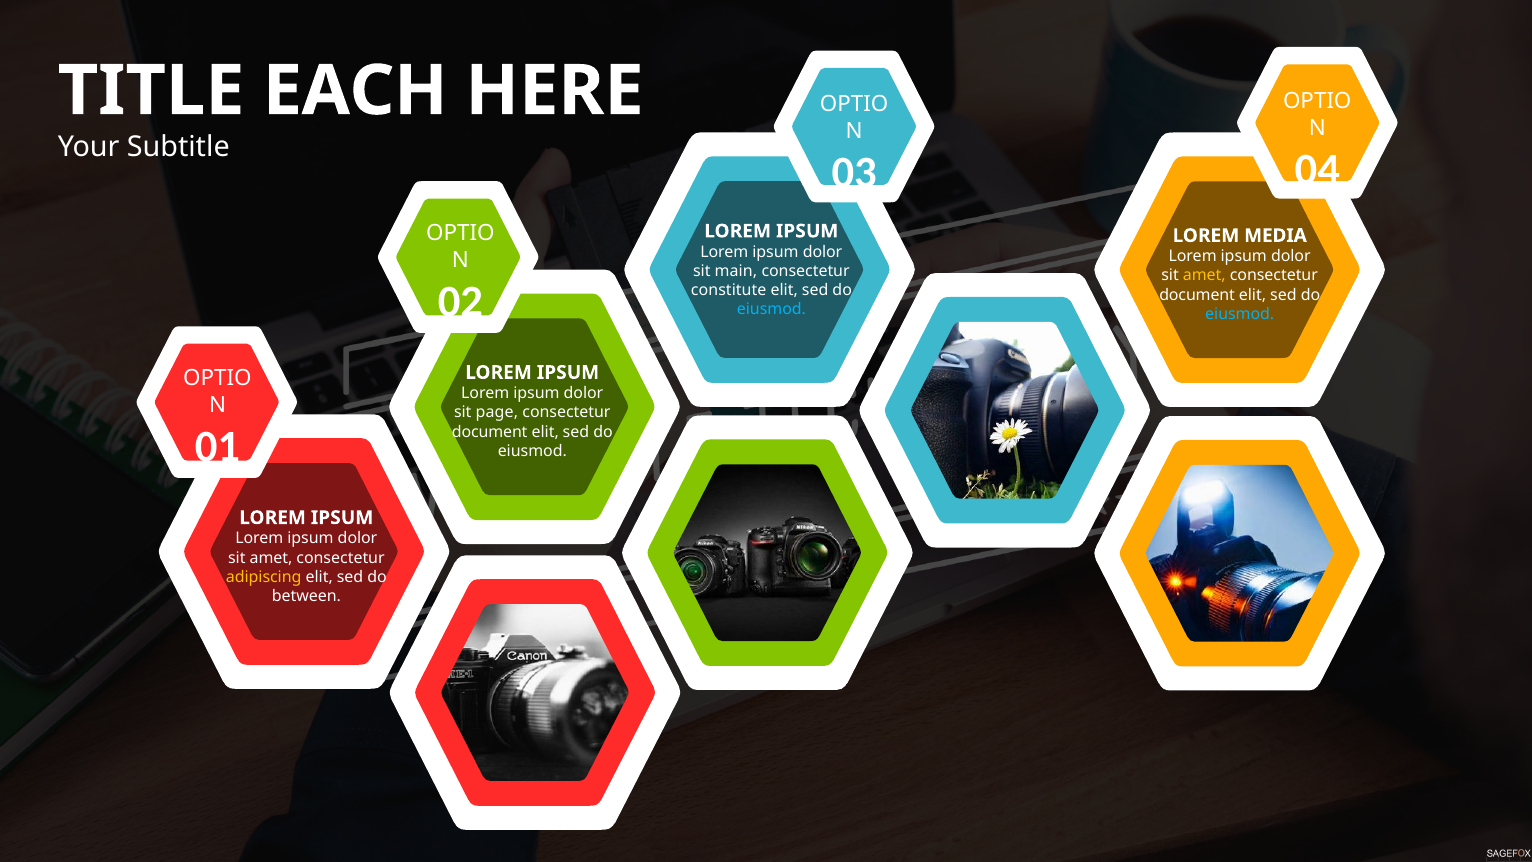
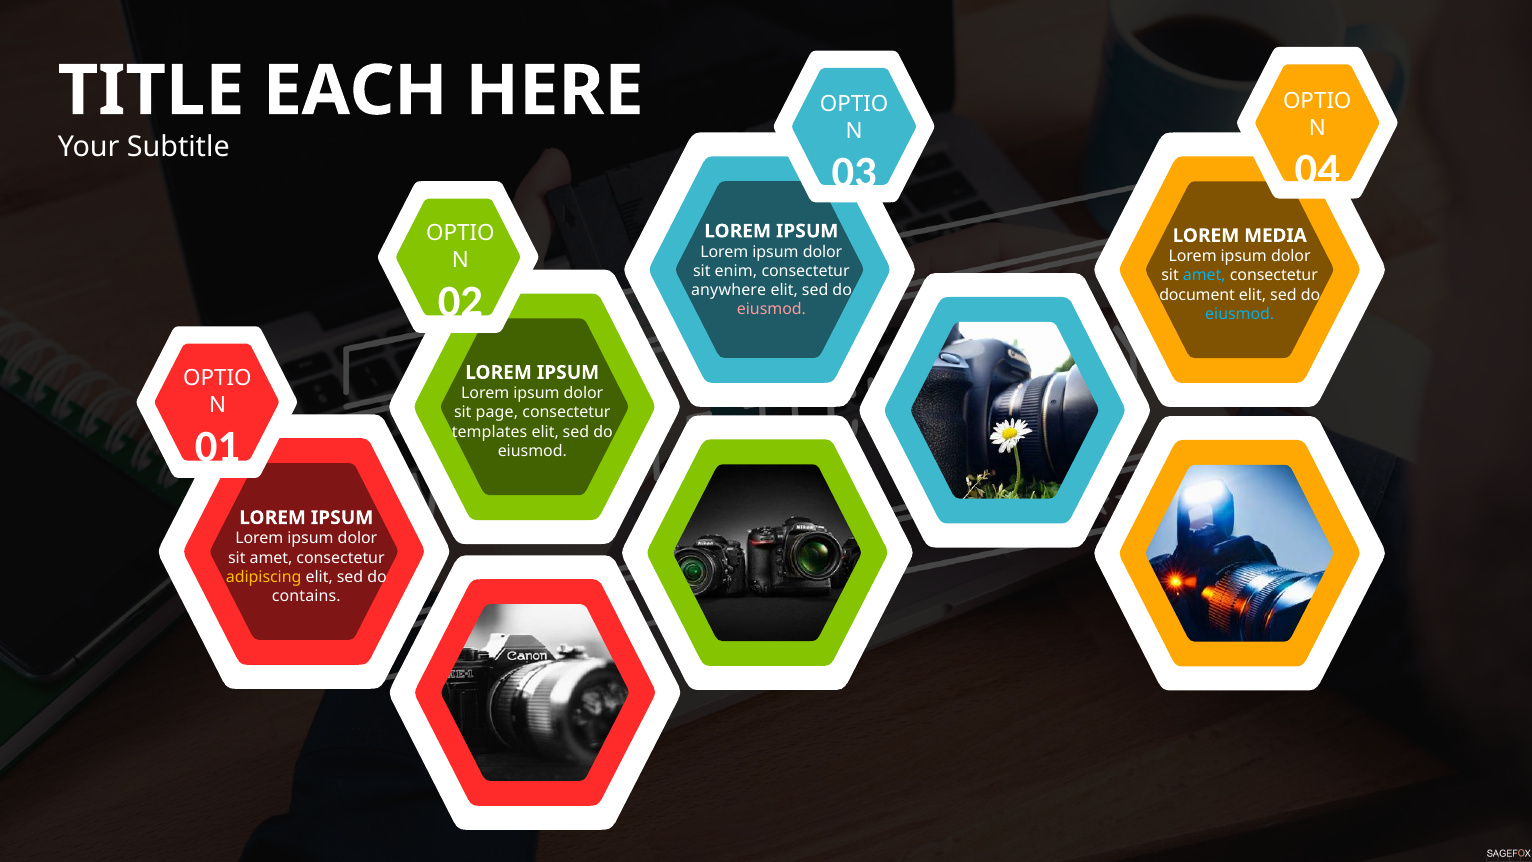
main: main -> enim
amet at (1204, 276) colour: yellow -> light blue
constitute: constitute -> anywhere
eiusmod at (771, 309) colour: light blue -> pink
document at (490, 432): document -> templates
between: between -> contains
